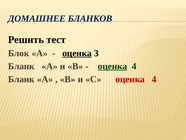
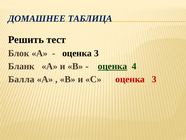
БЛАНКОВ: БЛАНКОВ -> ТАБЛИЦА
оценка at (77, 53) underline: present -> none
Бланк at (21, 79): Бланк -> Балла
С оценка 4: 4 -> 3
